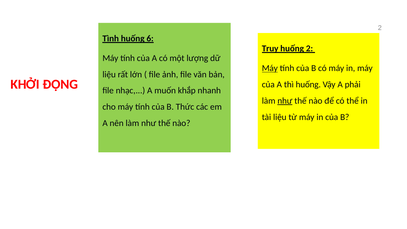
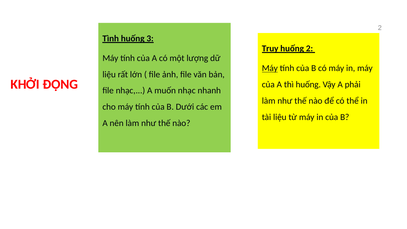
6: 6 -> 3
muốn khắp: khắp -> nhạc
như at (285, 101) underline: present -> none
Thức: Thức -> Dưới
